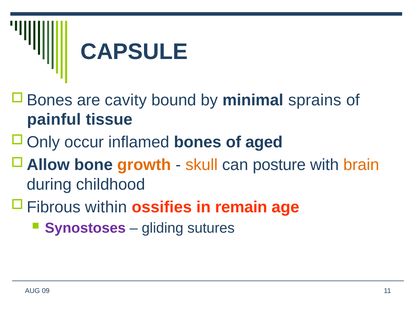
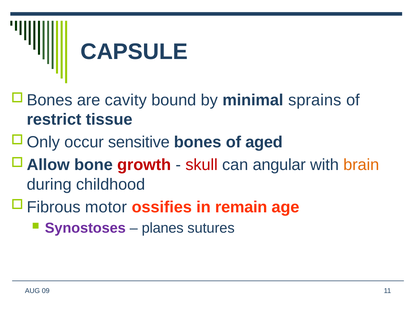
painful: painful -> restrict
inflamed: inflamed -> sensitive
growth colour: orange -> red
skull colour: orange -> red
posture: posture -> angular
within: within -> motor
gliding: gliding -> planes
